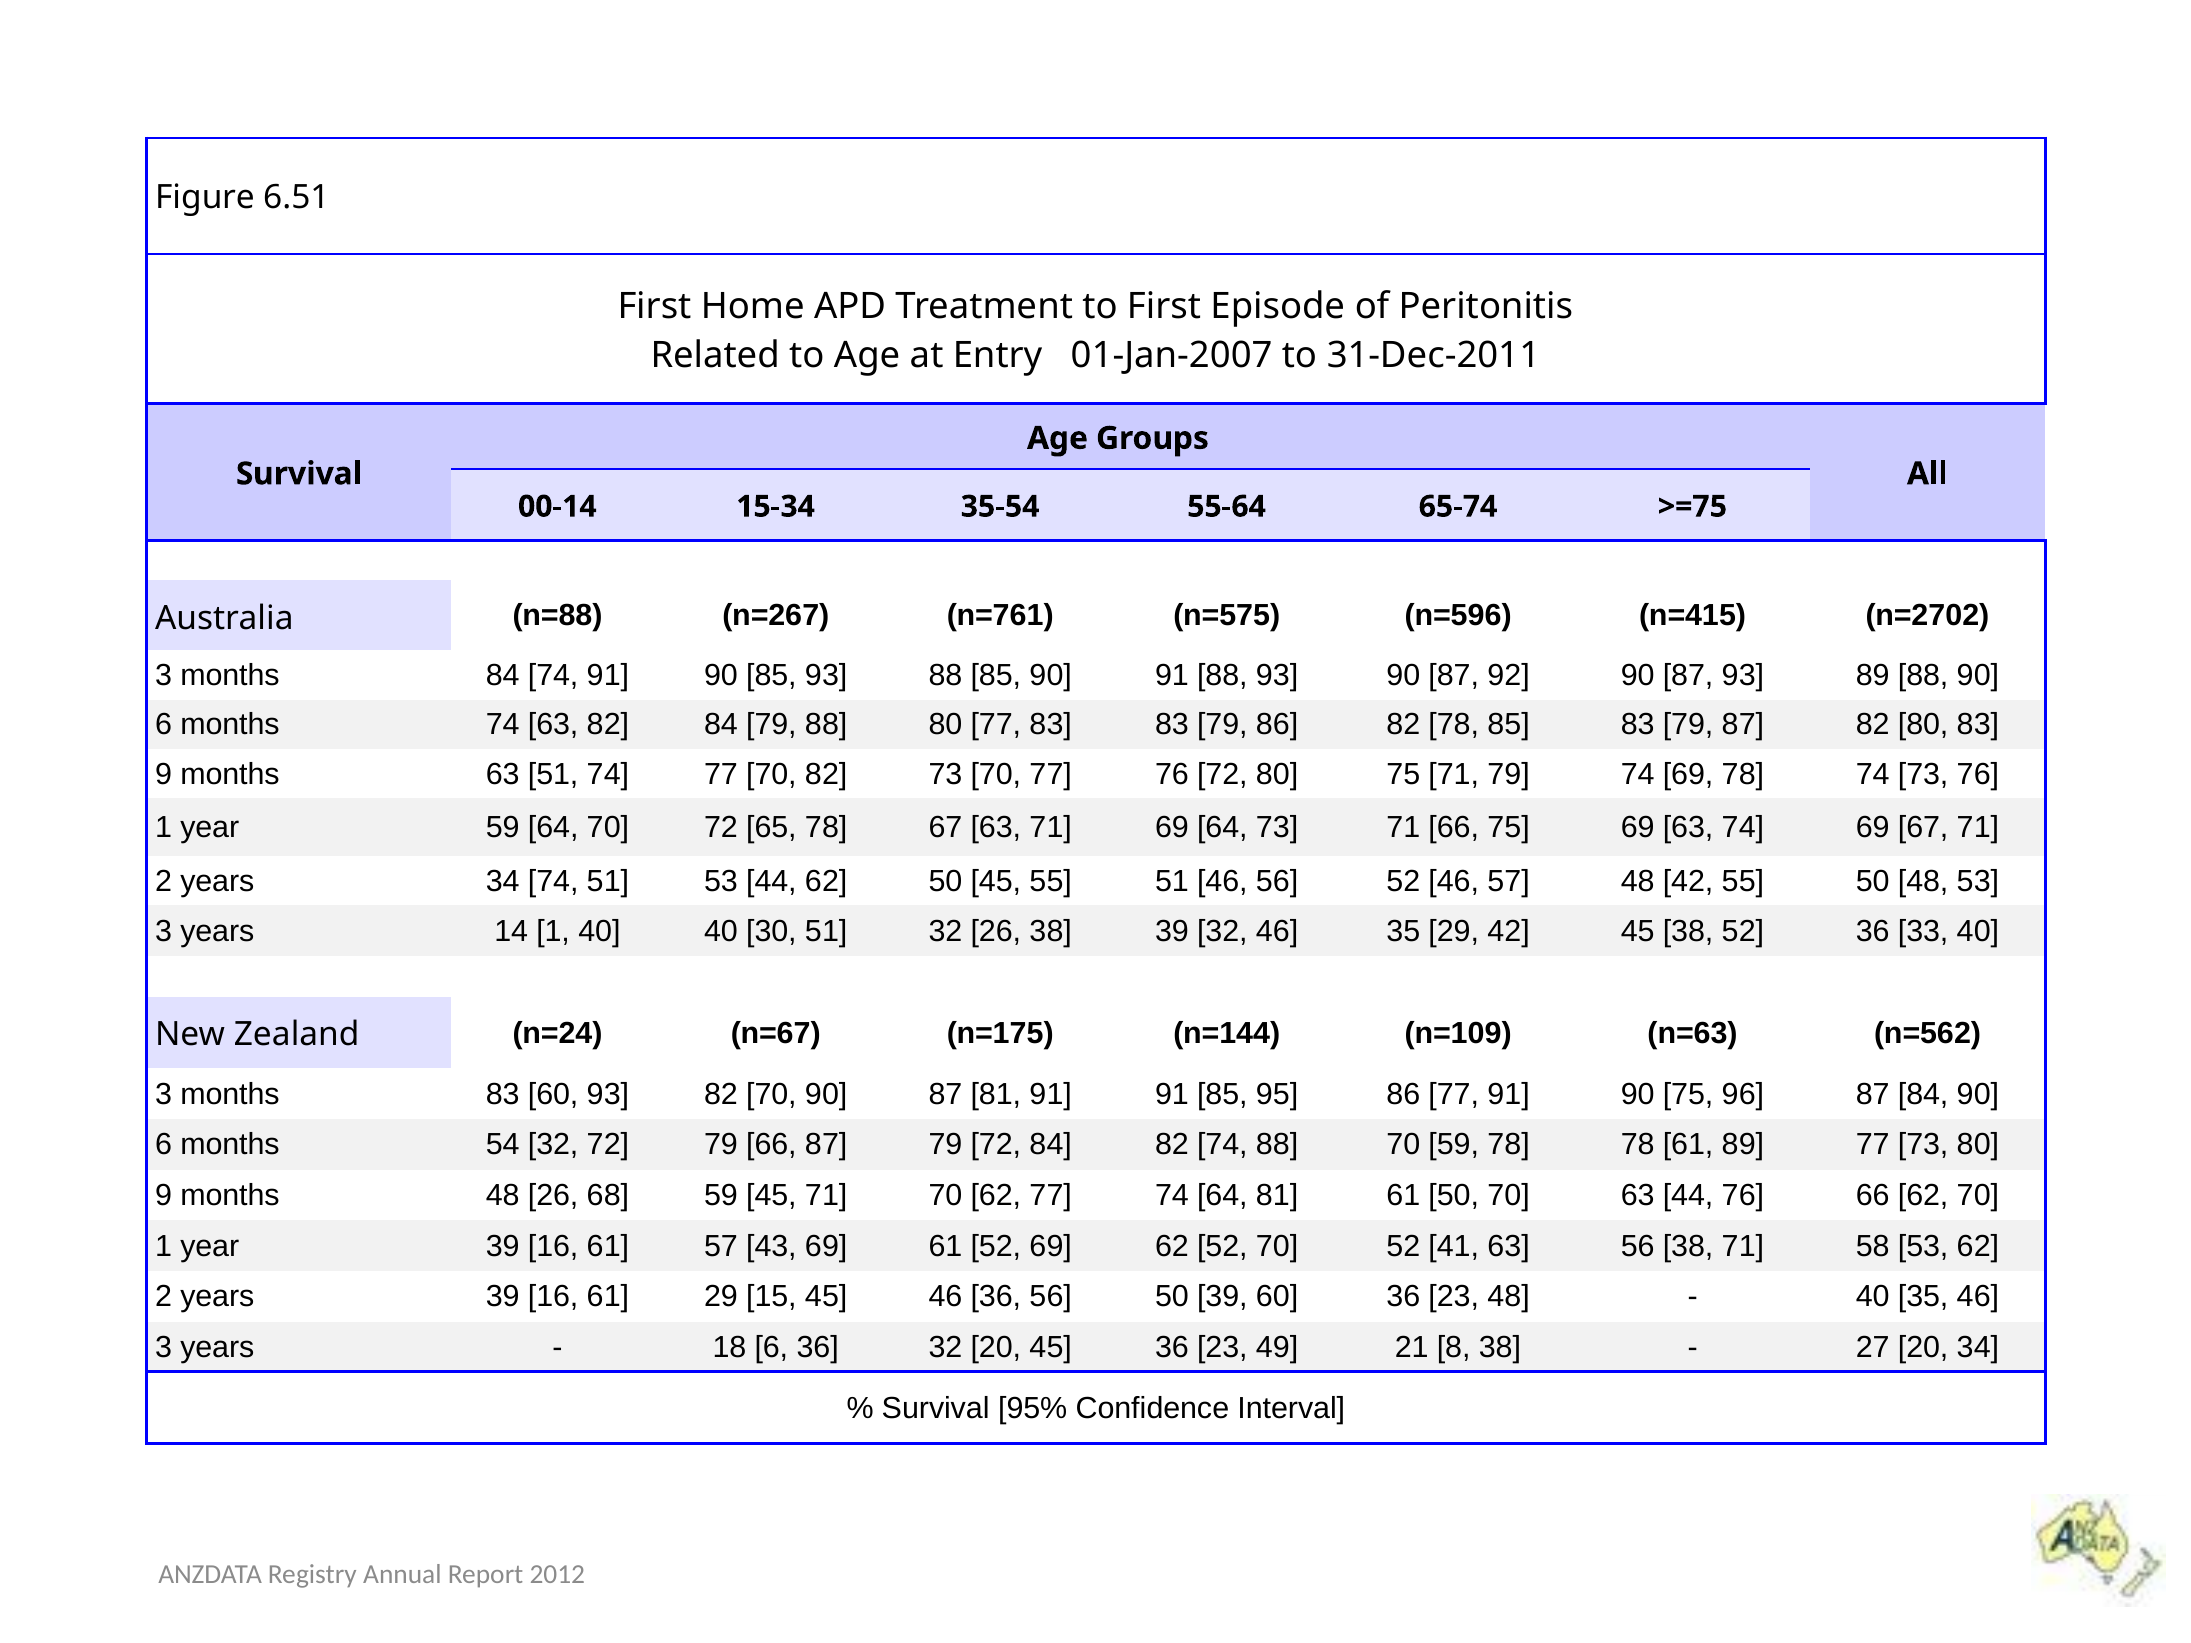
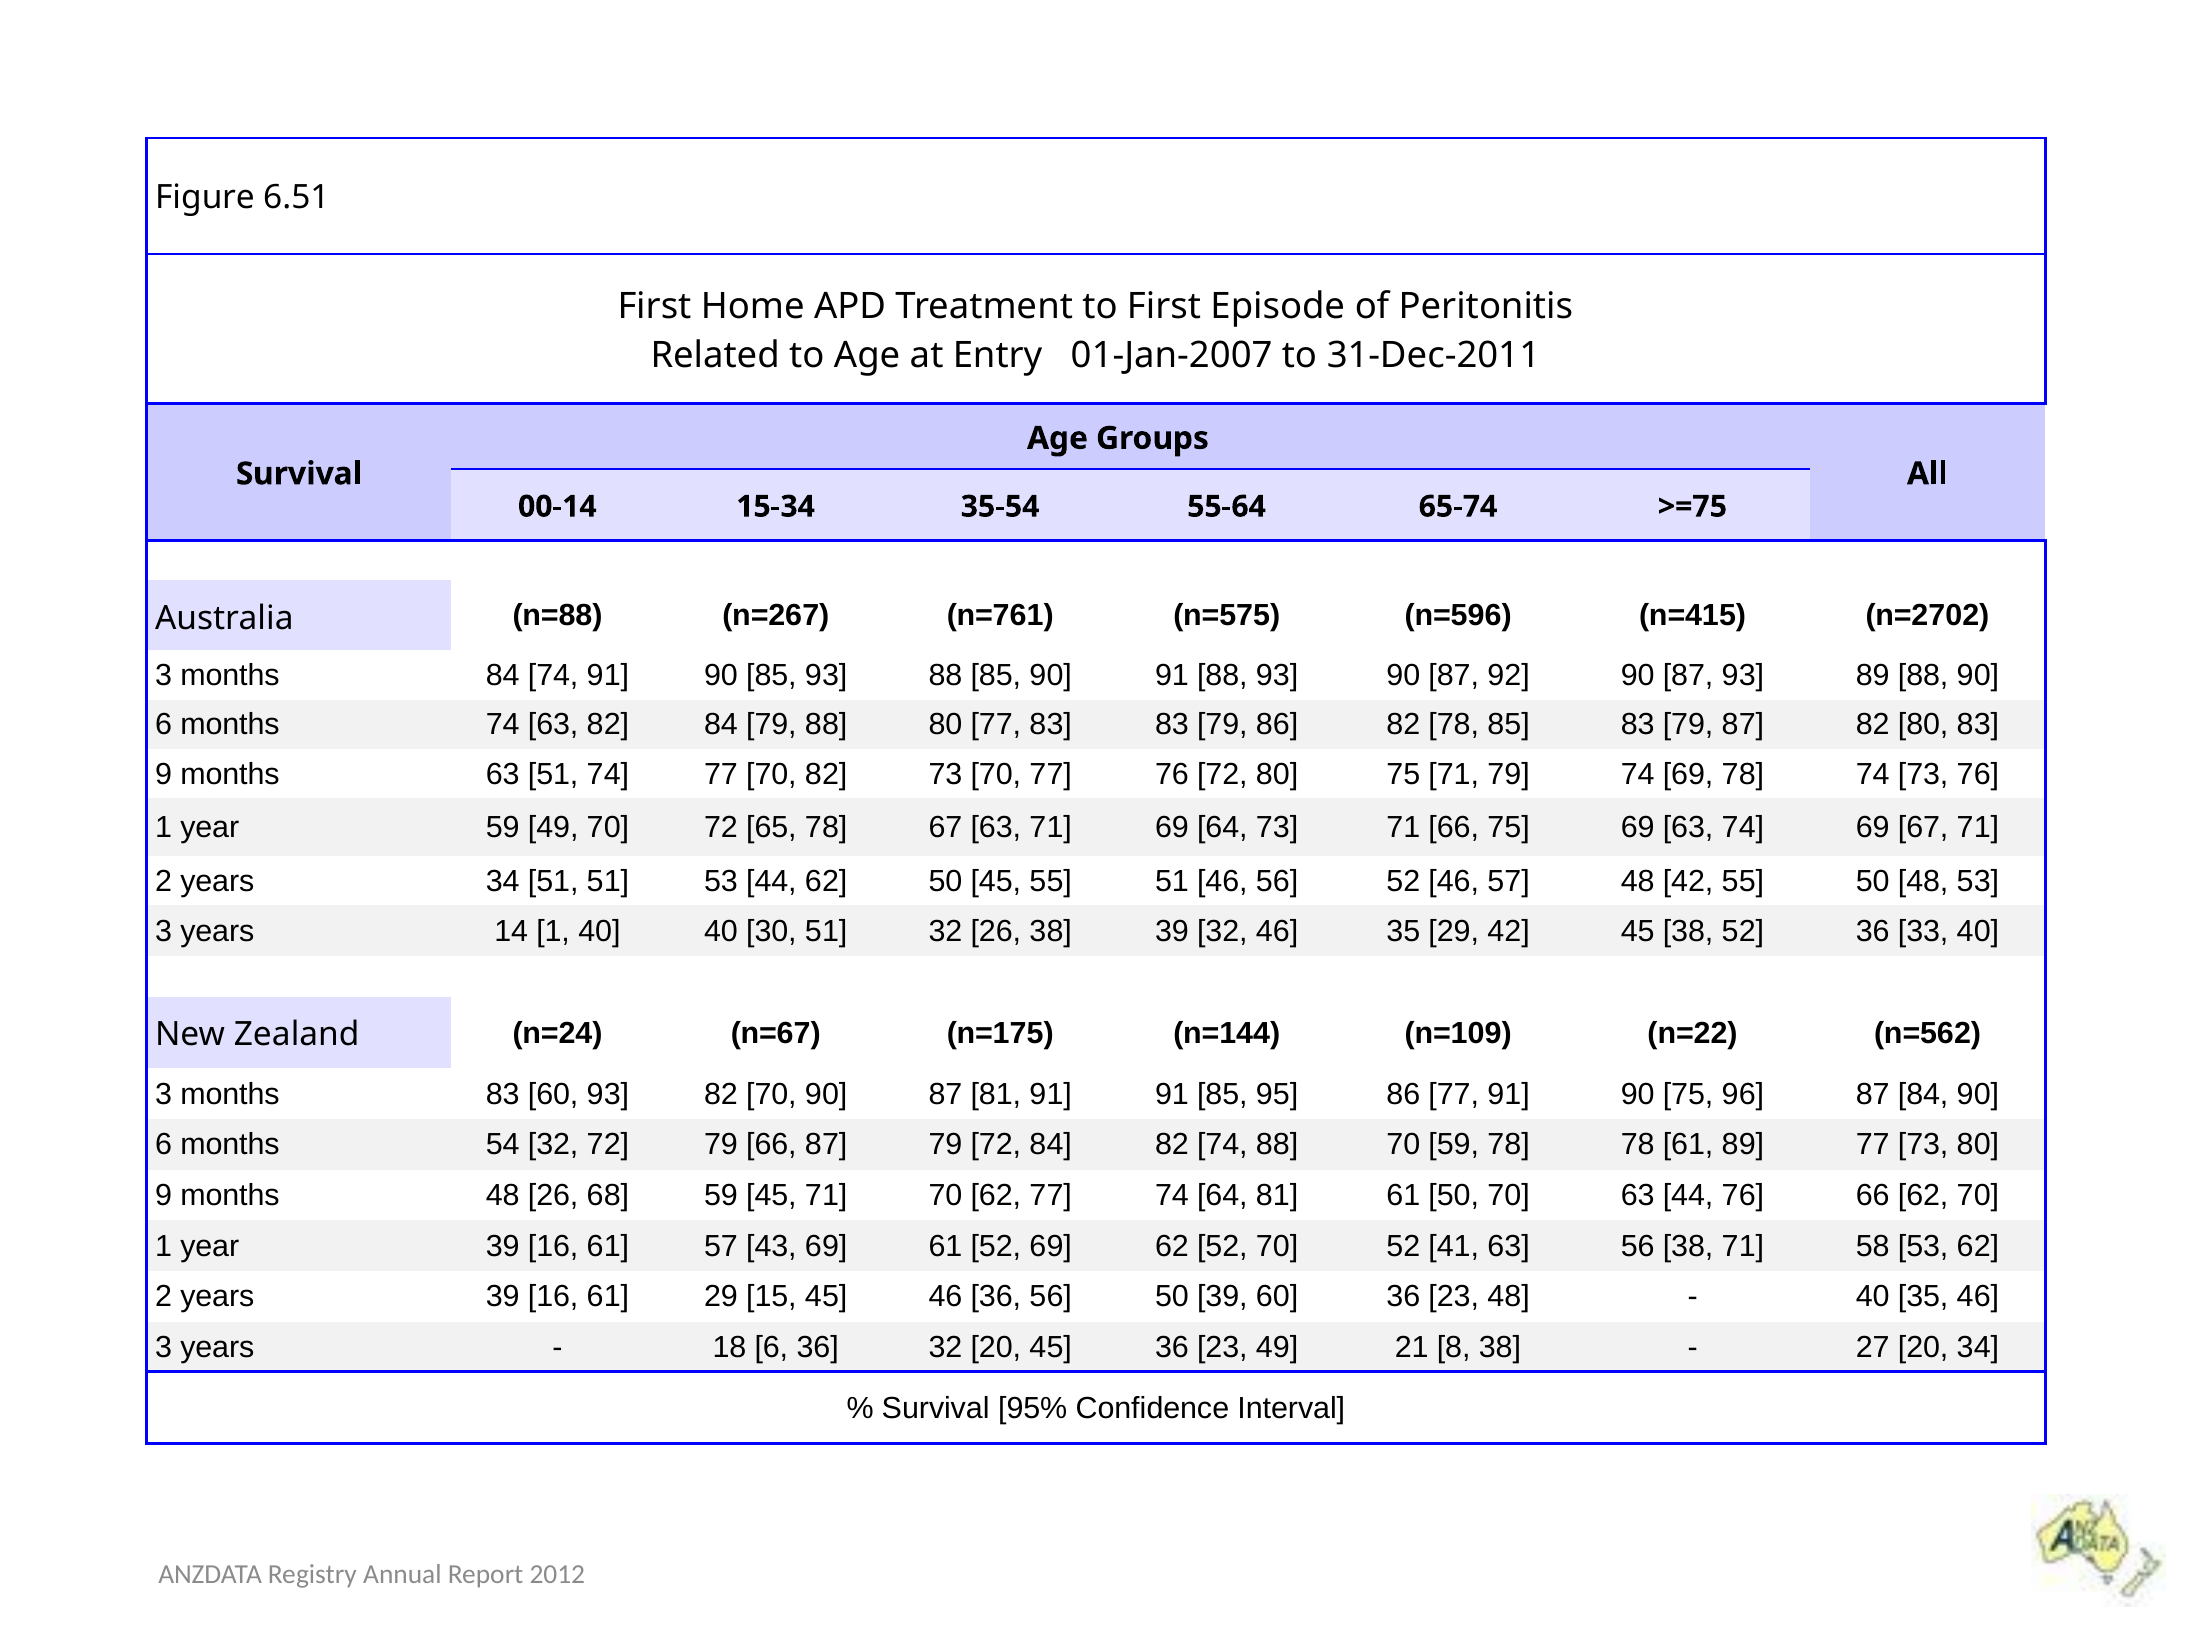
59 64: 64 -> 49
34 74: 74 -> 51
n=63: n=63 -> n=22
